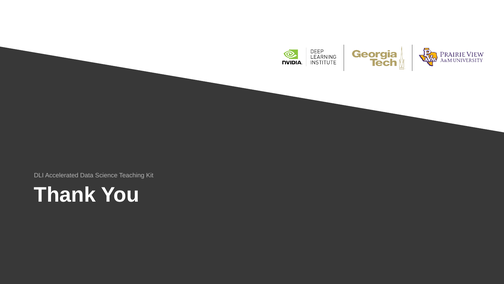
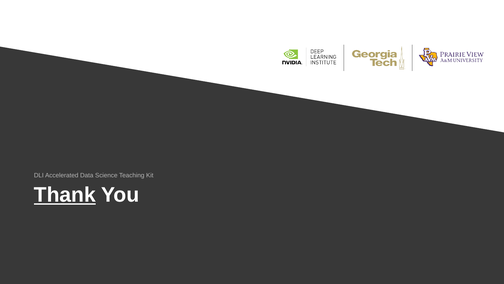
Thank underline: none -> present
